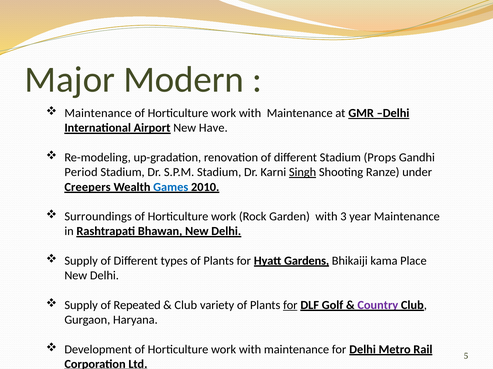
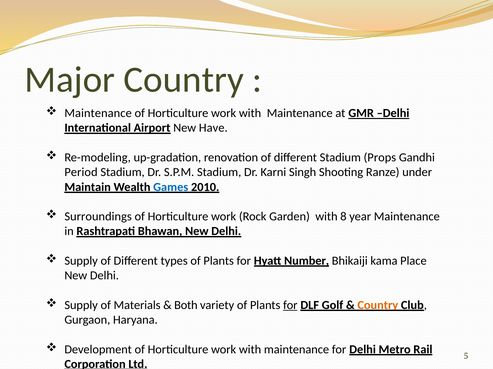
Major Modern: Modern -> Country
Singh underline: present -> none
Creepers: Creepers -> Maintain
3: 3 -> 8
Gardens: Gardens -> Number
Repeated: Repeated -> Materials
Club at (186, 306): Club -> Both
Country at (378, 306) colour: purple -> orange
